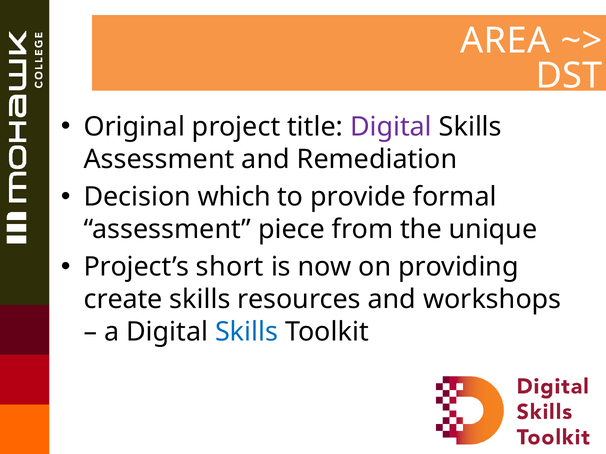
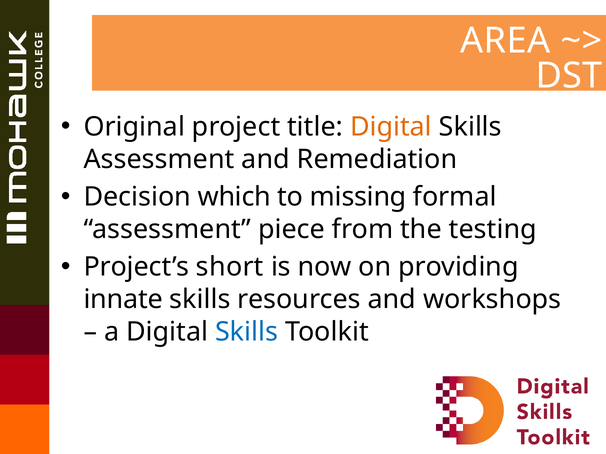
Digital at (391, 127) colour: purple -> orange
provide: provide -> missing
unique: unique -> testing
create: create -> innate
